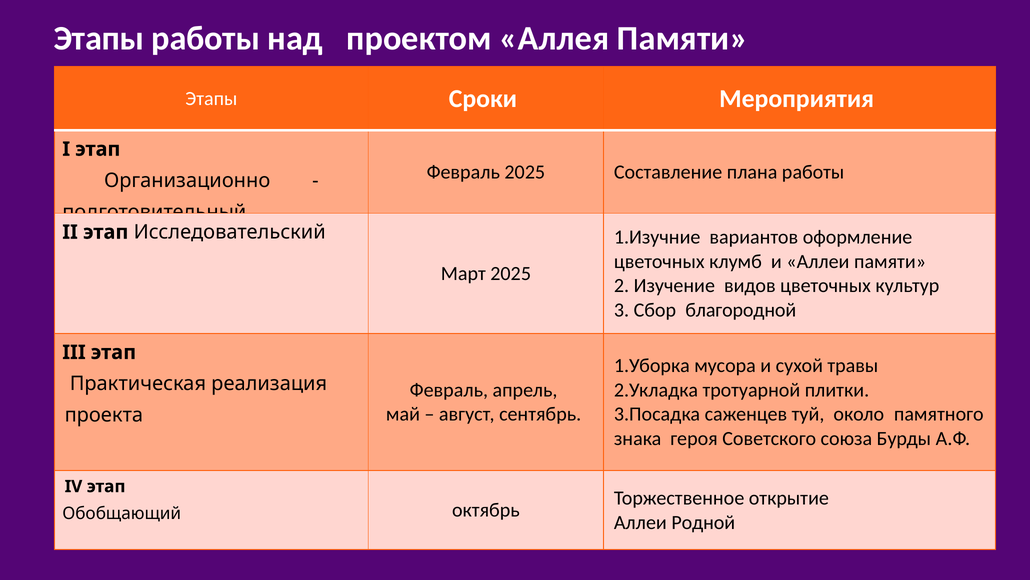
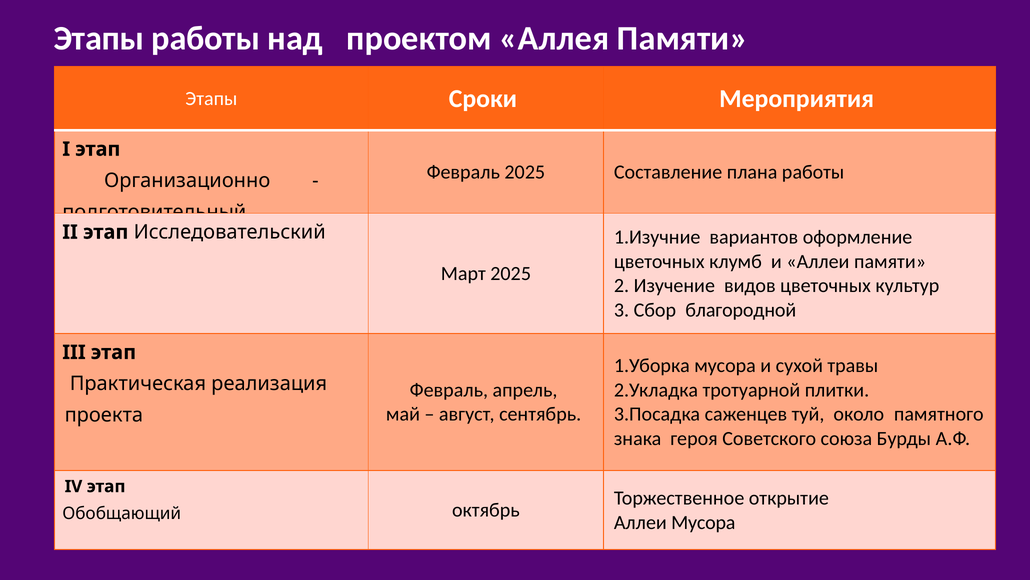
Аллеи Родной: Родной -> Мусора
